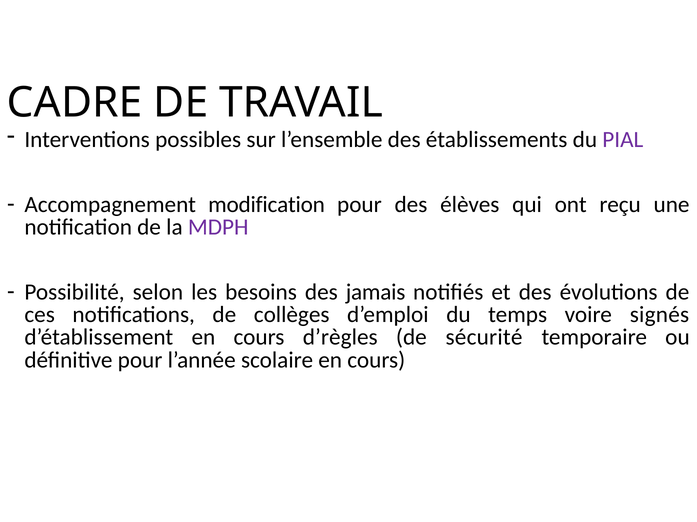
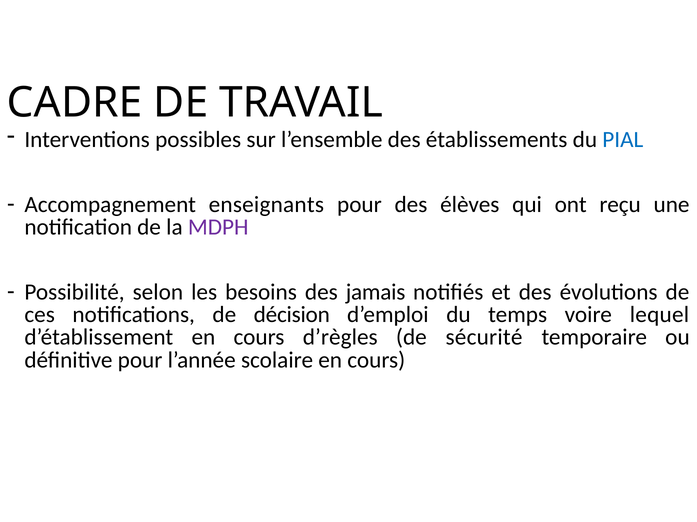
PIAL colour: purple -> blue
modification: modification -> enseignants
collèges: collèges -> décision
signés: signés -> lequel
